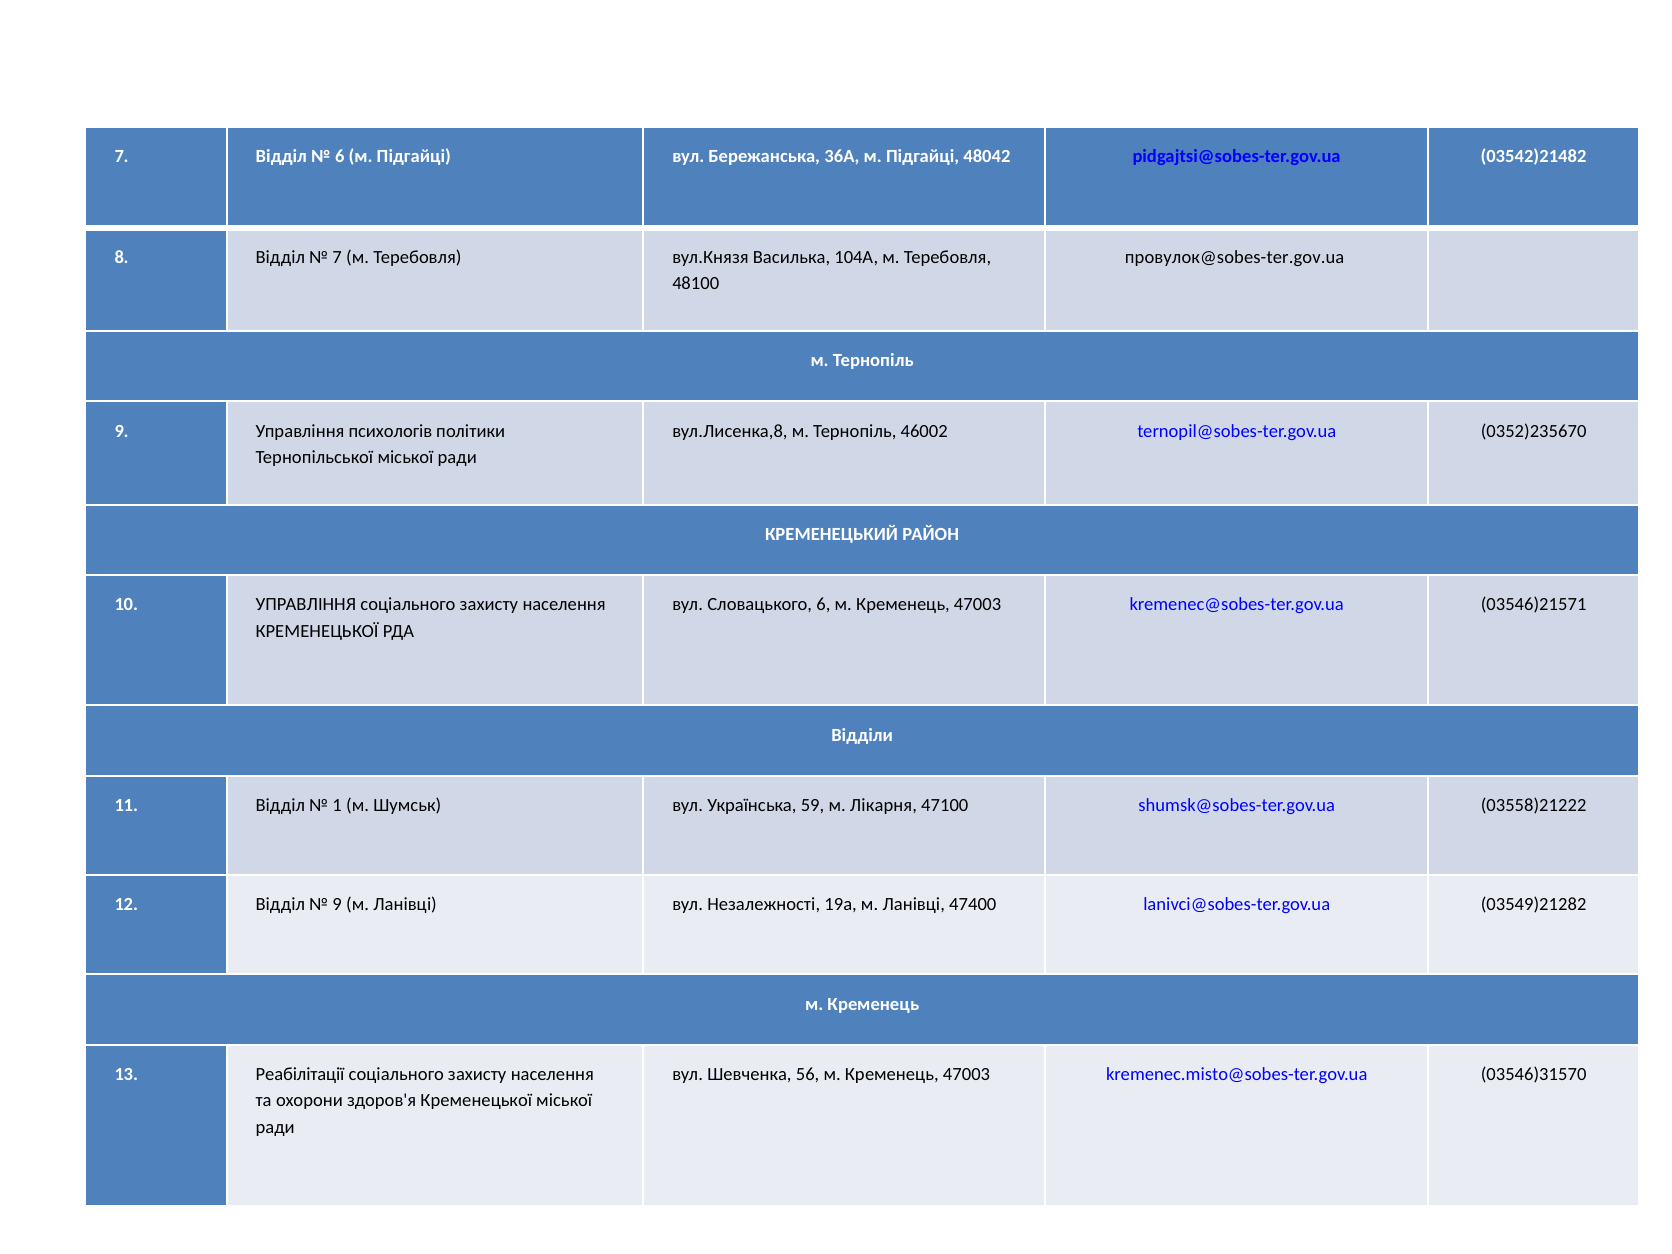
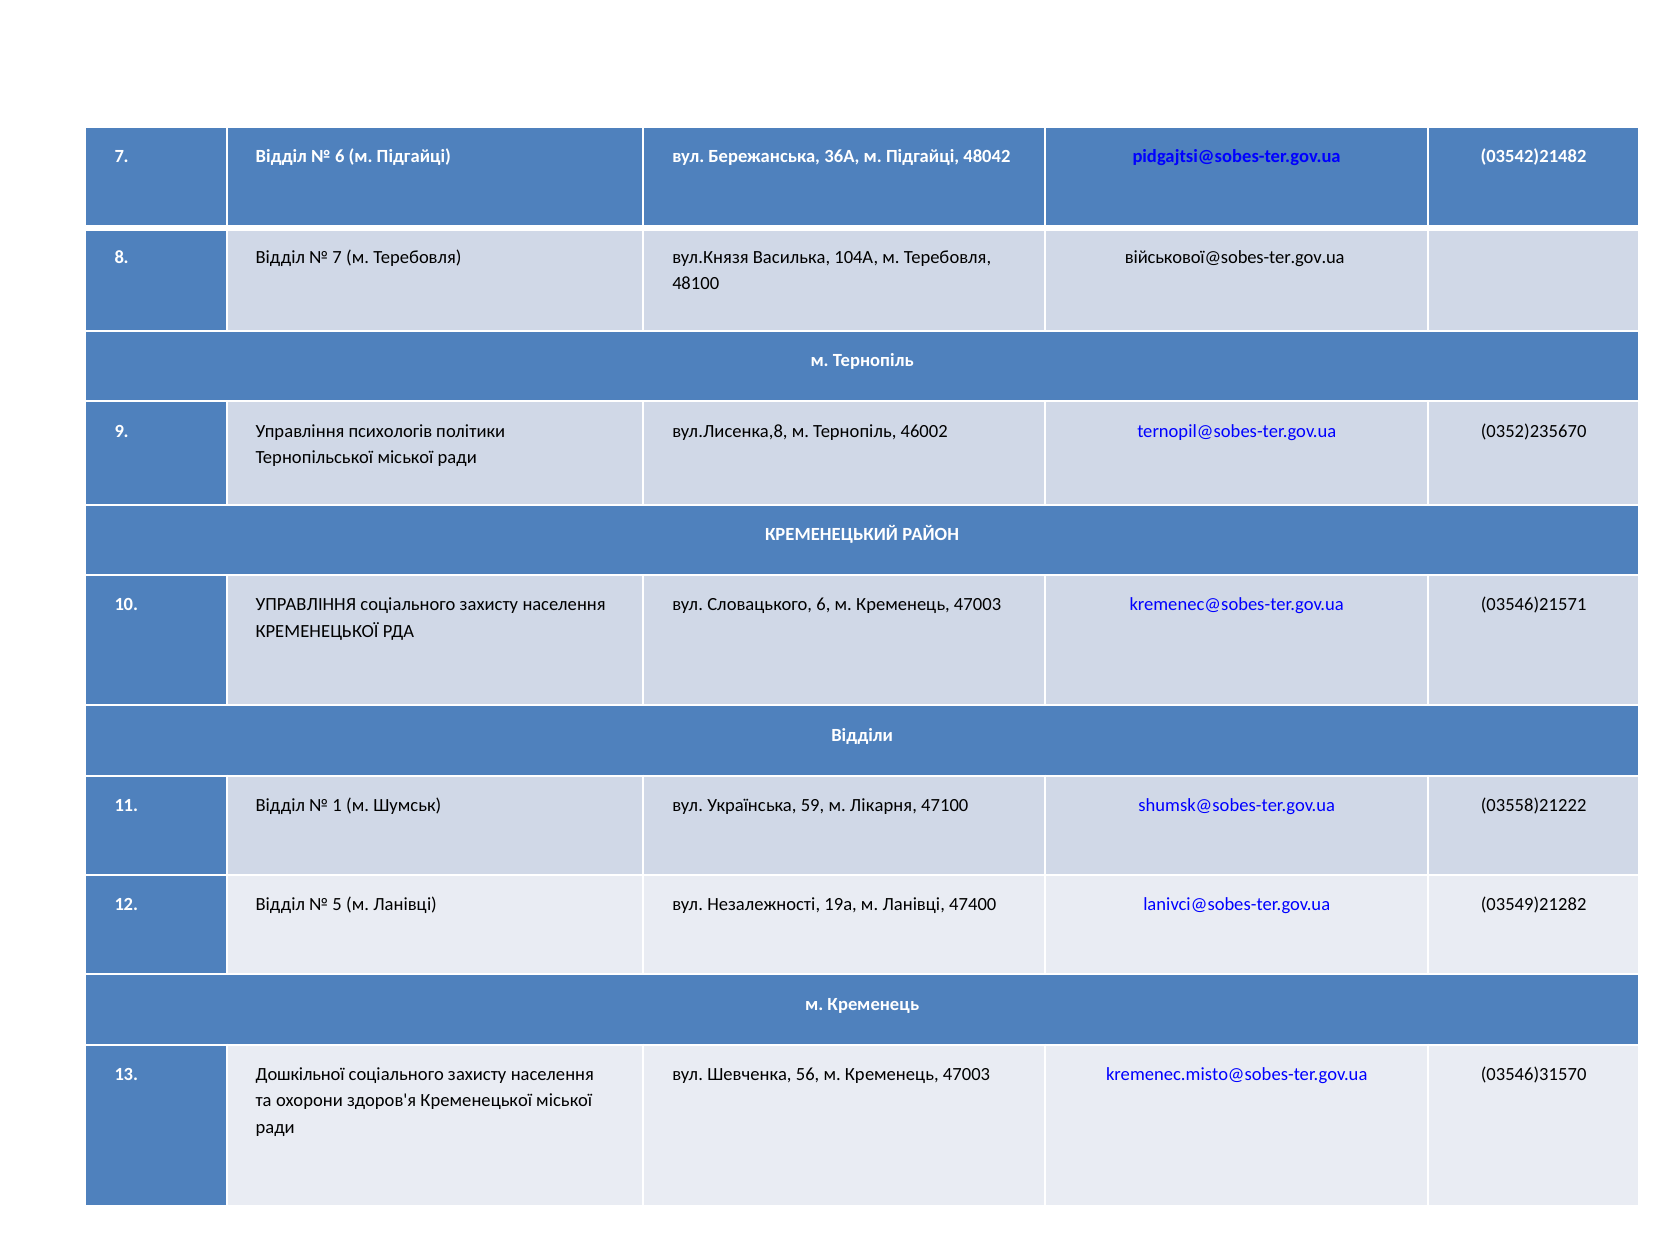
провулок@sobes-ter.gov.ua: провулок@sobes-ter.gov.ua -> військової@sobes-ter.gov.ua
9 at (337, 905): 9 -> 5
Реабілітації: Реабілітації -> Дошкільної
